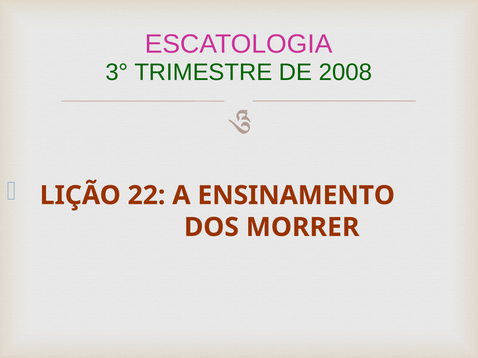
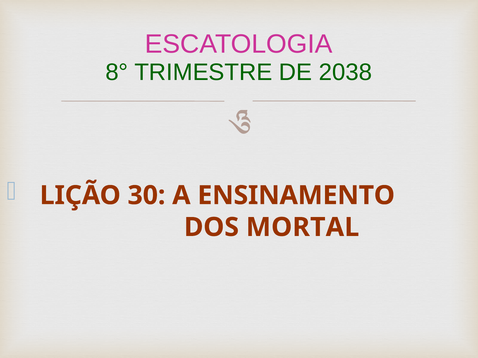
3°: 3° -> 8°
2008: 2008 -> 2038
22: 22 -> 30
MORRER: MORRER -> MORTAL
